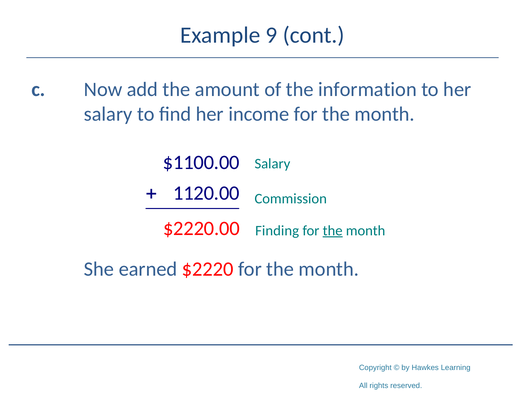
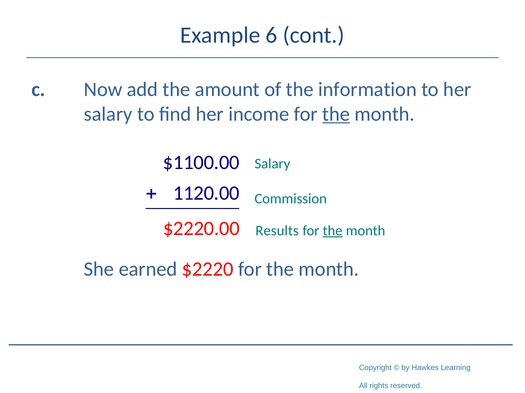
9: 9 -> 6
the at (336, 114) underline: none -> present
Finding: Finding -> Results
